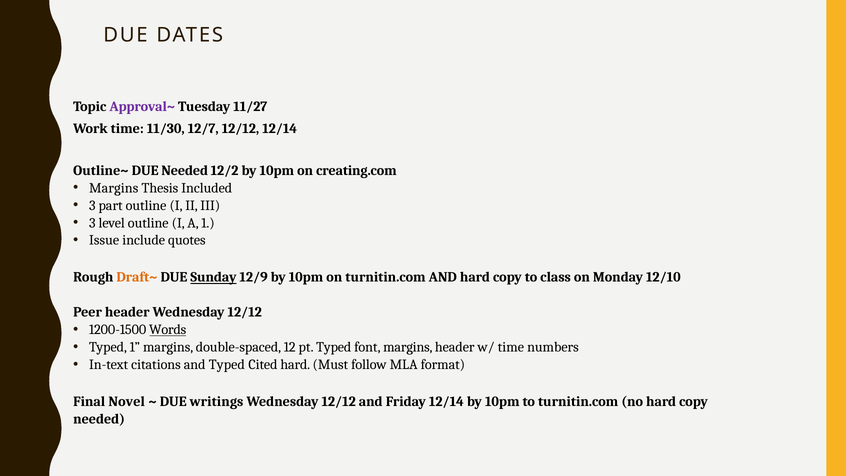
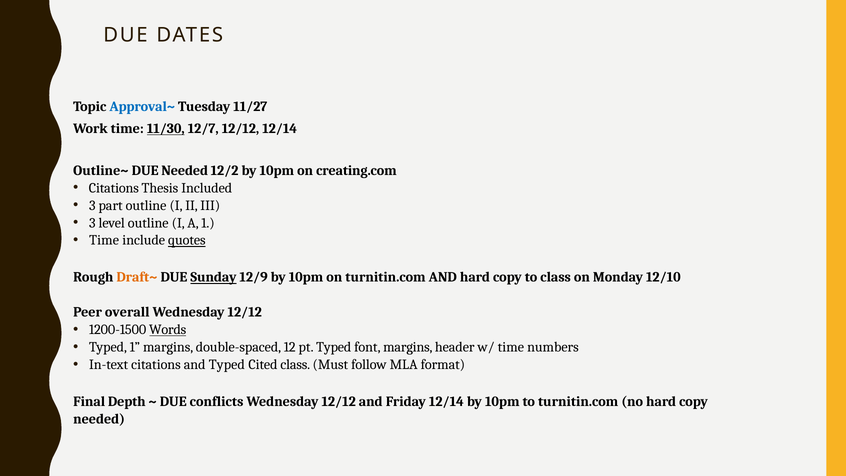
Approval~ colour: purple -> blue
11/30 underline: none -> present
Margins at (114, 188): Margins -> Citations
Issue at (104, 240): Issue -> Time
quotes underline: none -> present
Peer header: header -> overall
Cited hard: hard -> class
Novel: Novel -> Depth
writings: writings -> conflicts
